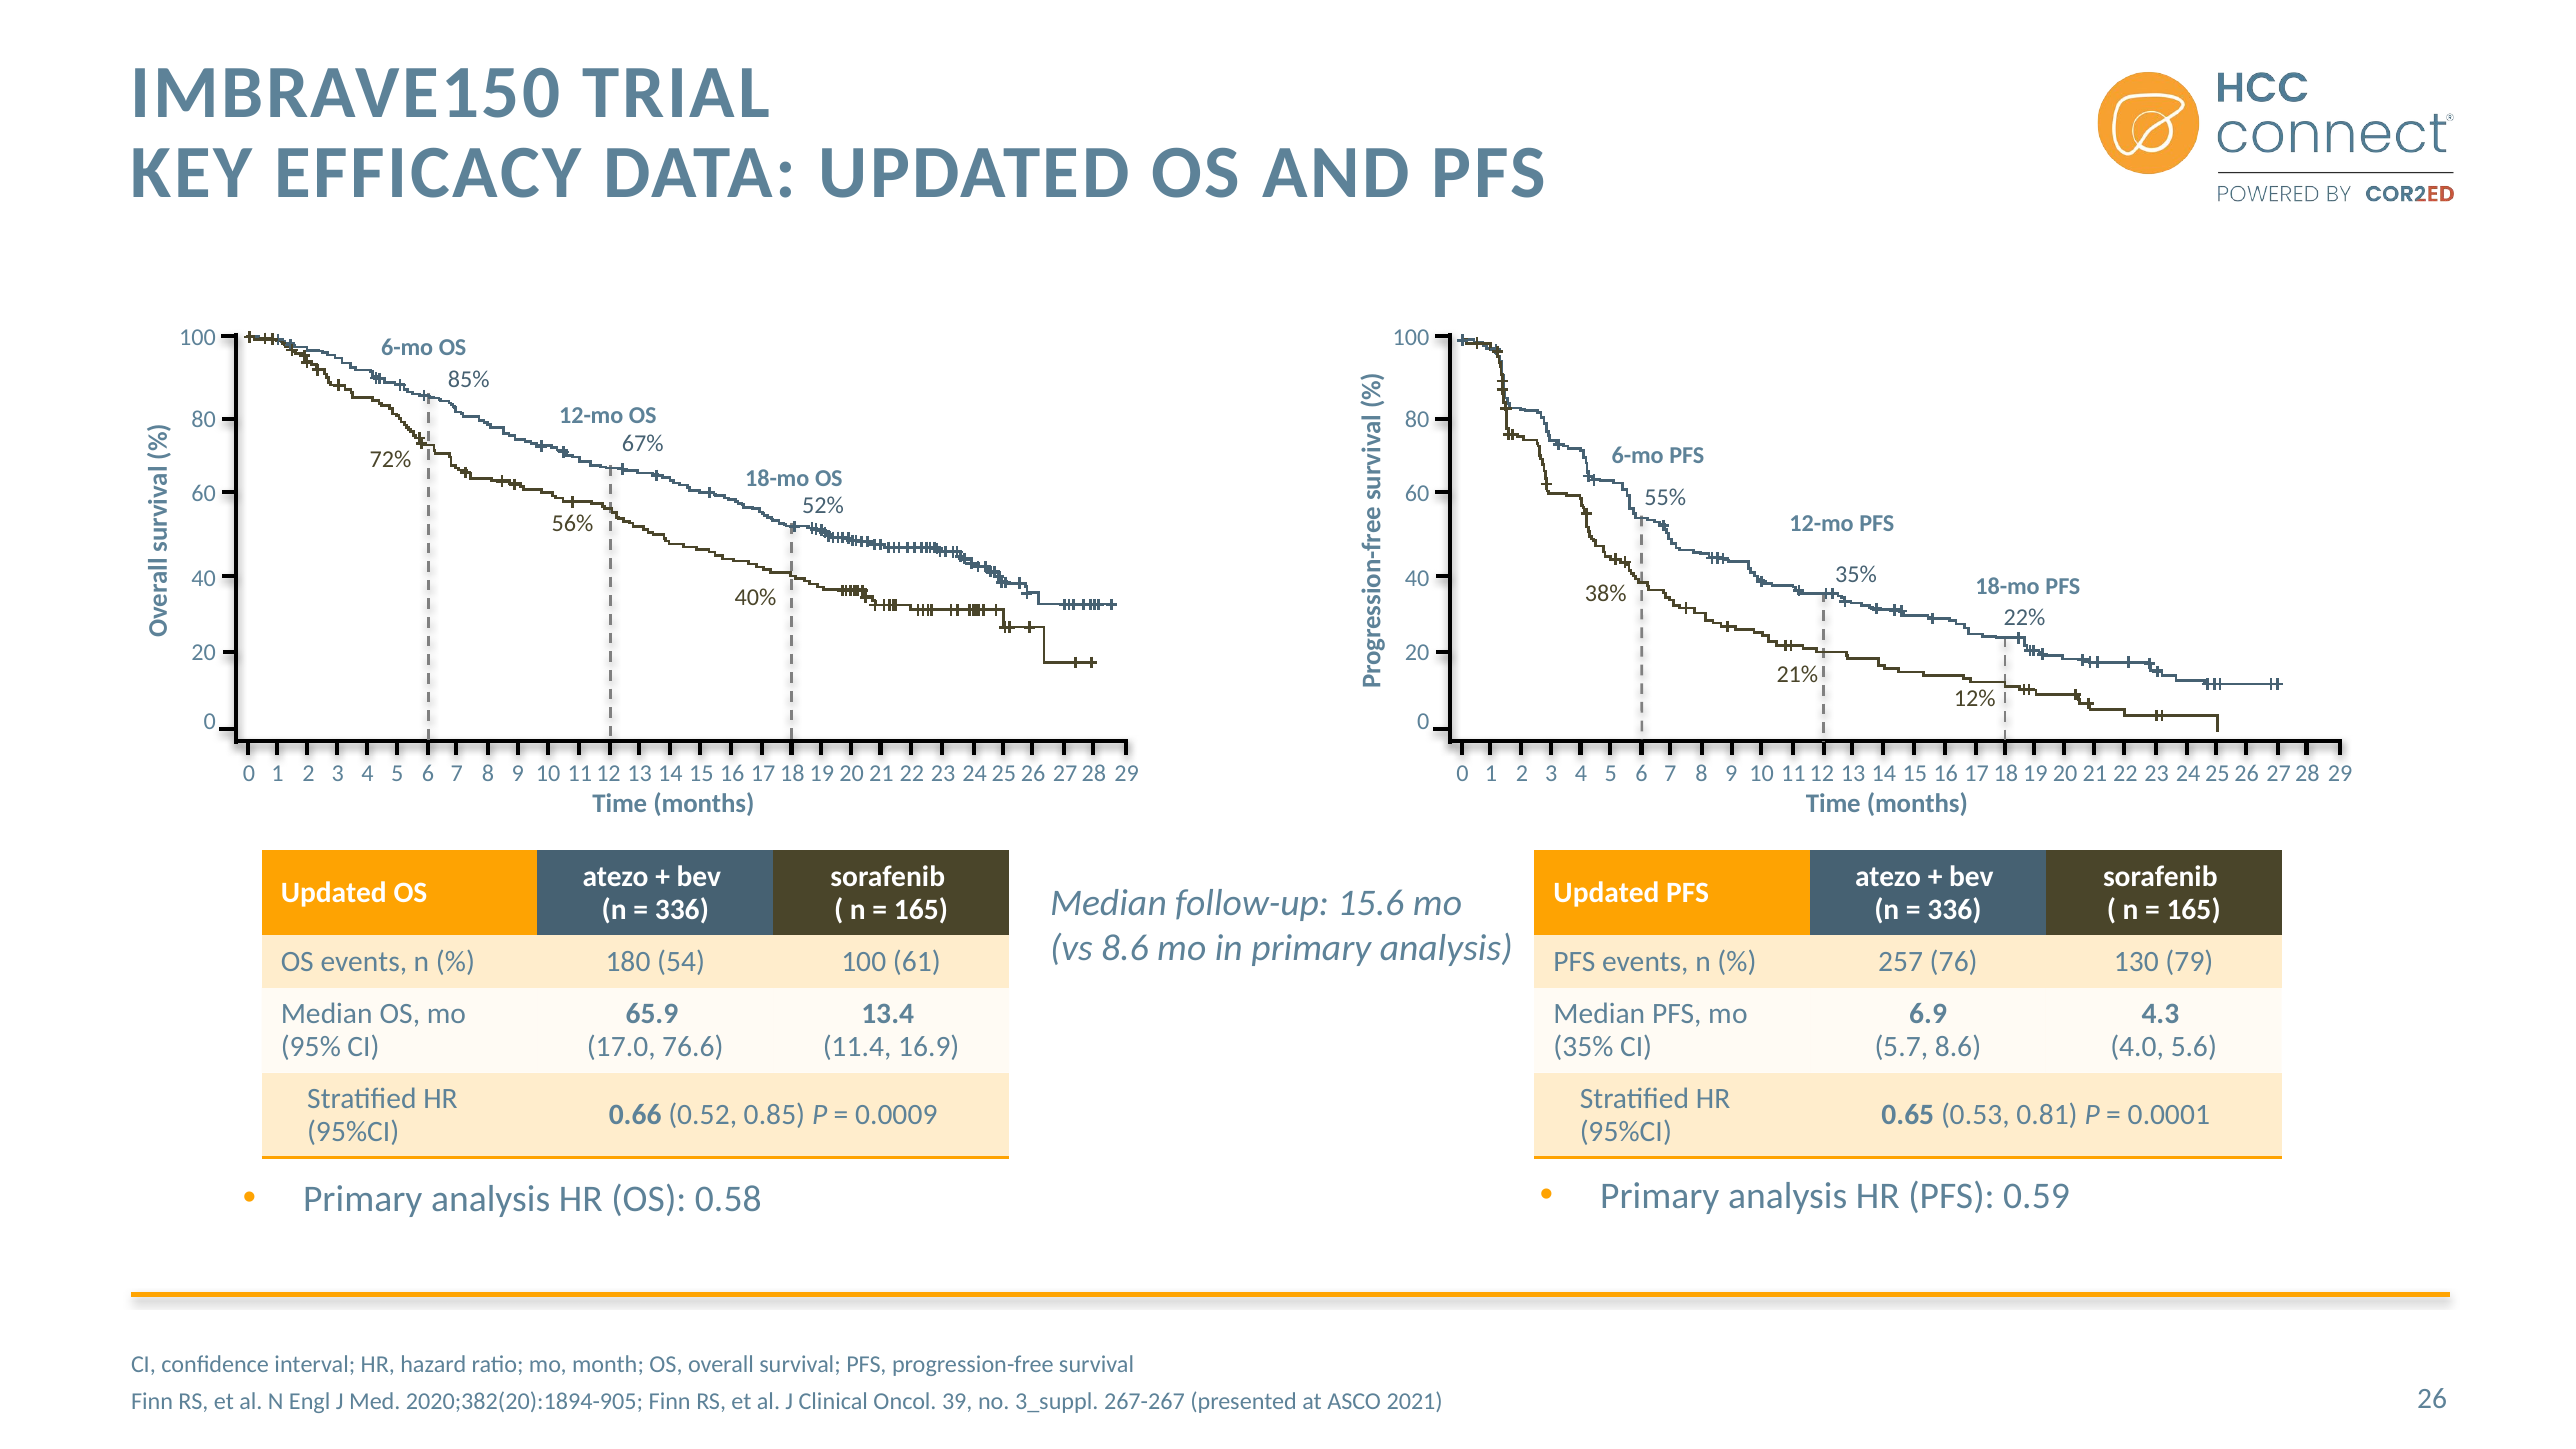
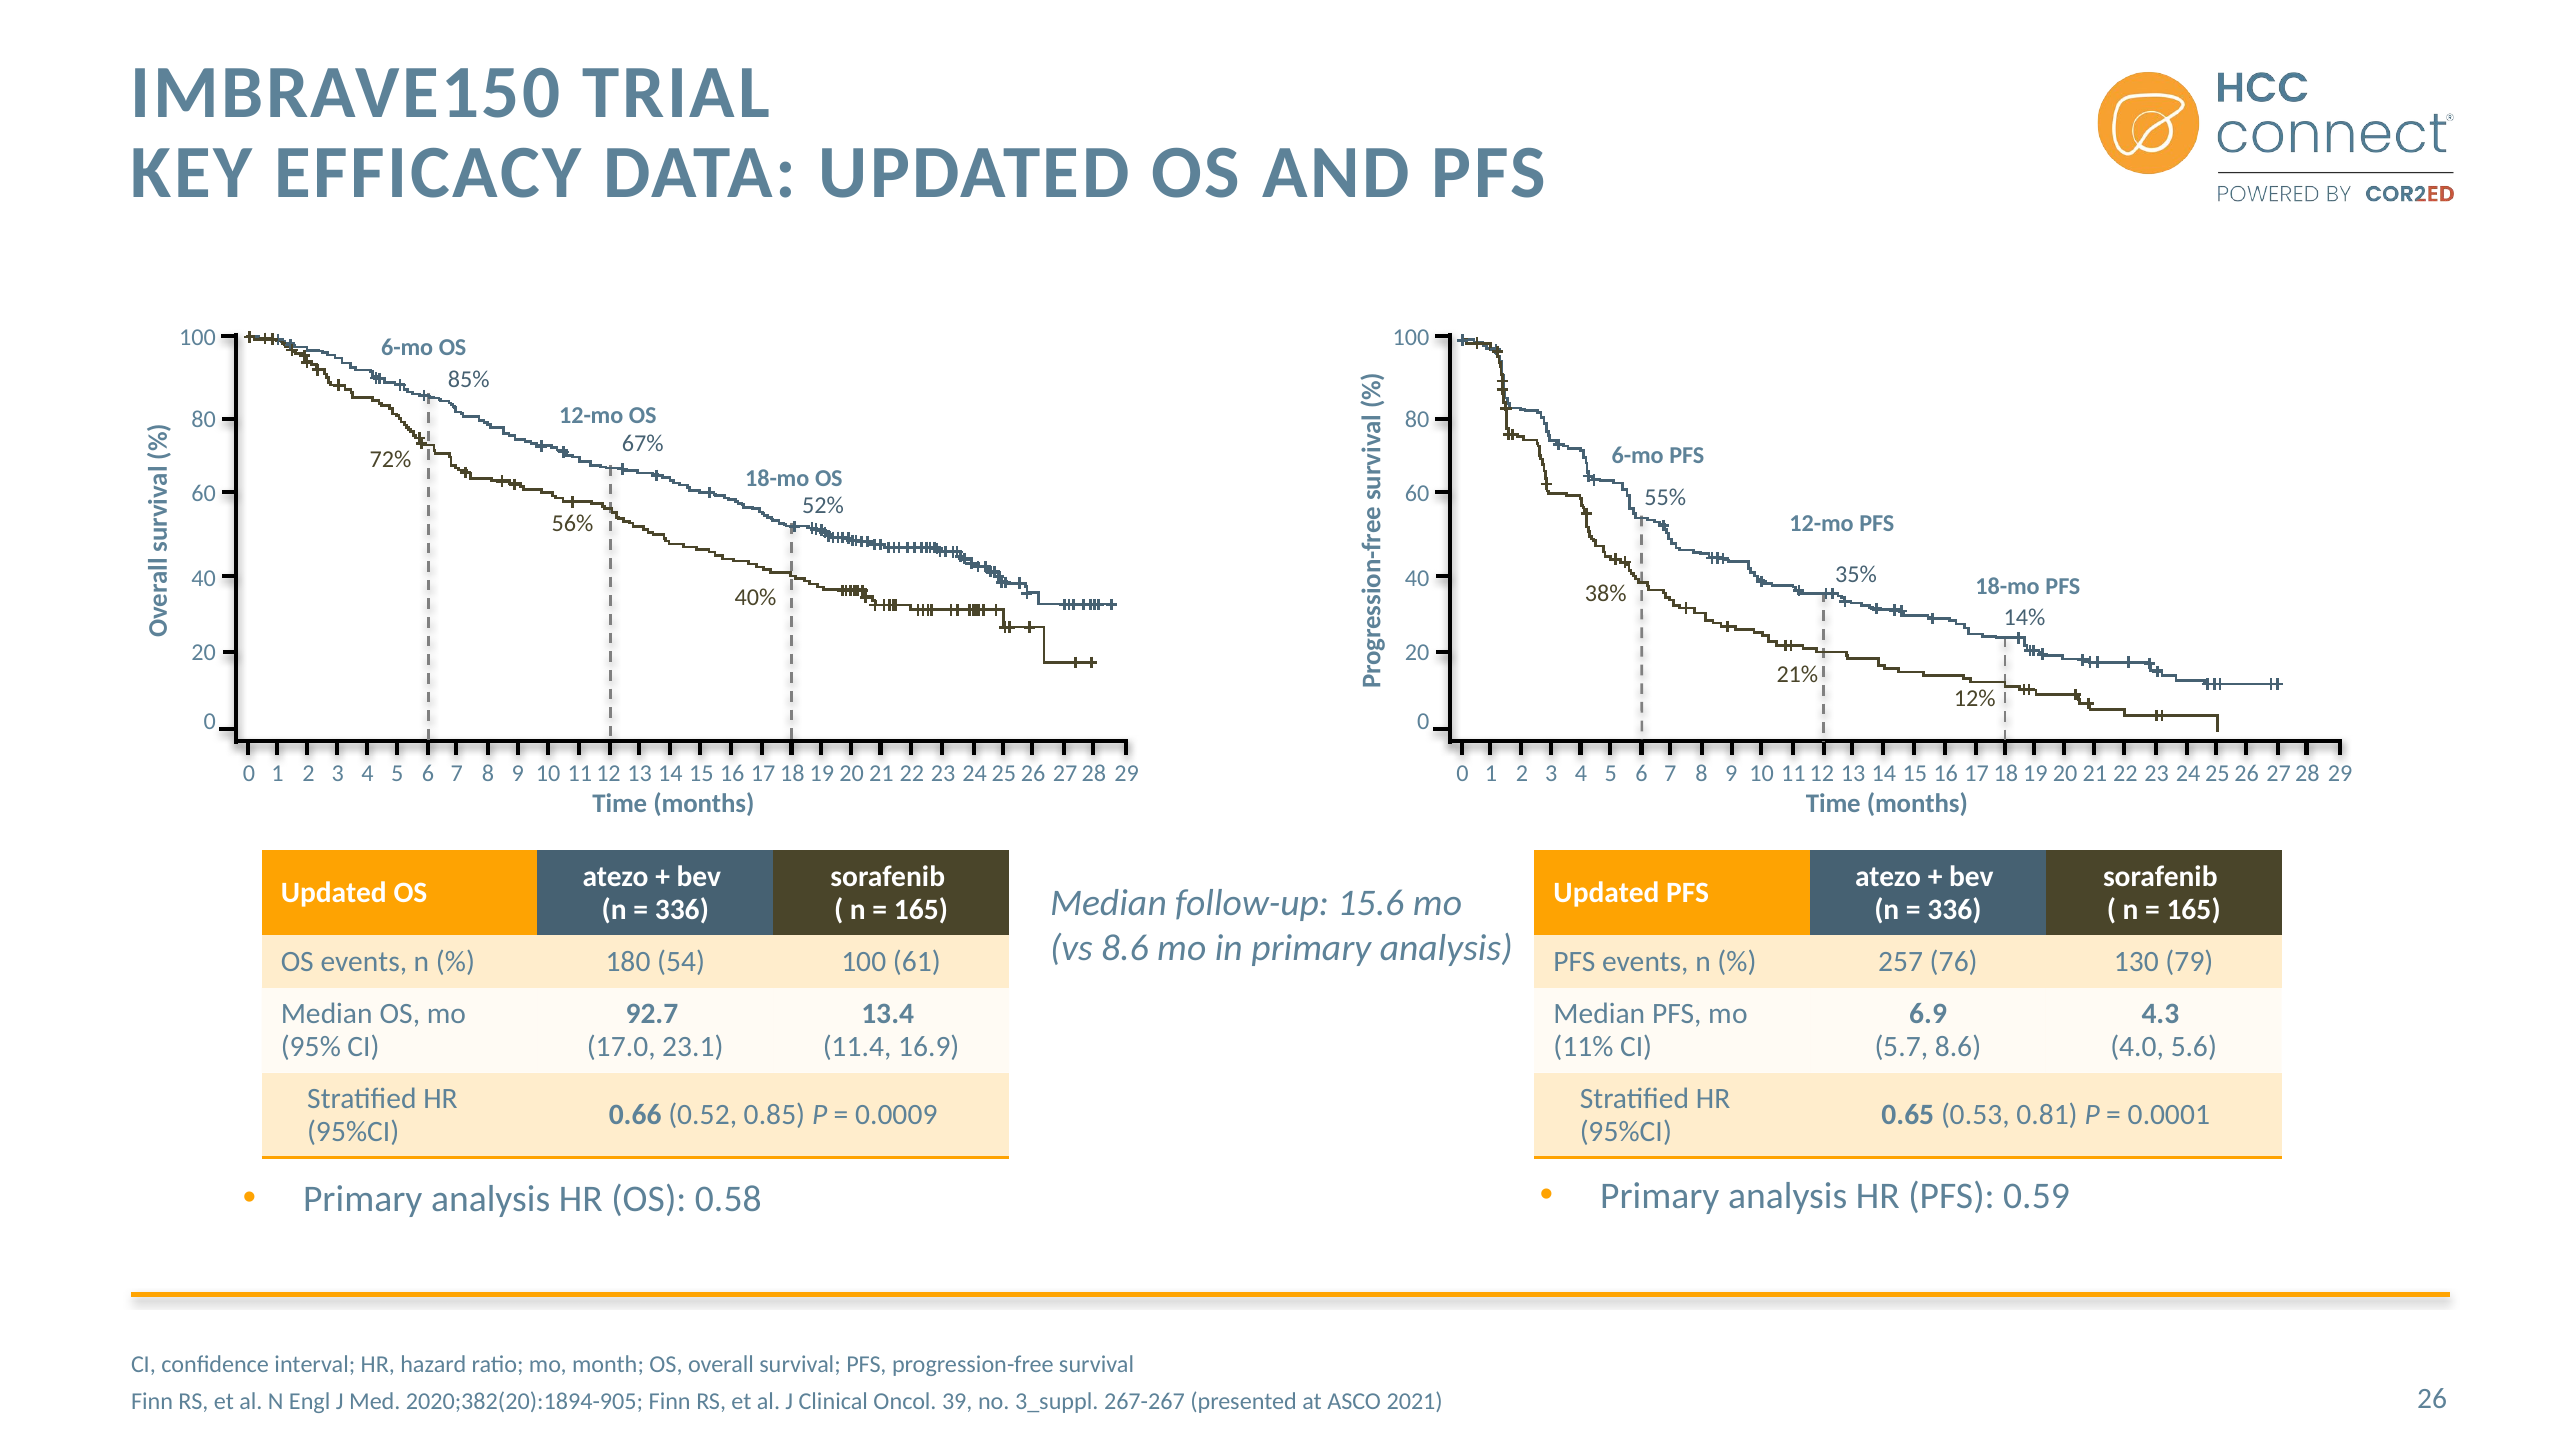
22%: 22% -> 14%
65.9: 65.9 -> 92.7
76.6: 76.6 -> 23.1
35% at (1583, 1047): 35% -> 11%
